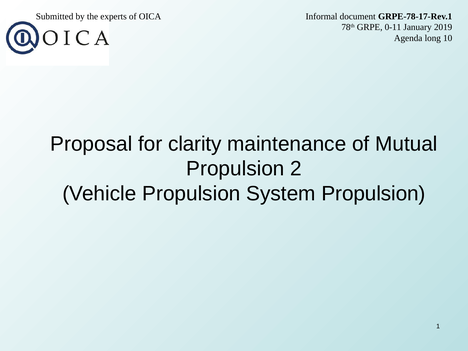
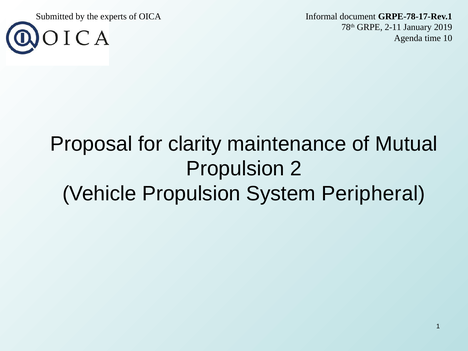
0-11: 0-11 -> 2-11
long: long -> time
System Propulsion: Propulsion -> Peripheral
